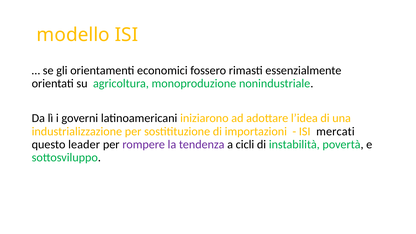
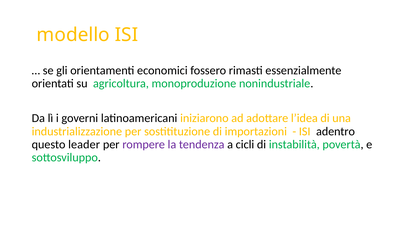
mercati: mercati -> adentro
